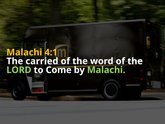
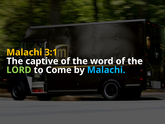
4:1: 4:1 -> 3:1
carried: carried -> captive
Malachi at (106, 70) colour: light green -> light blue
